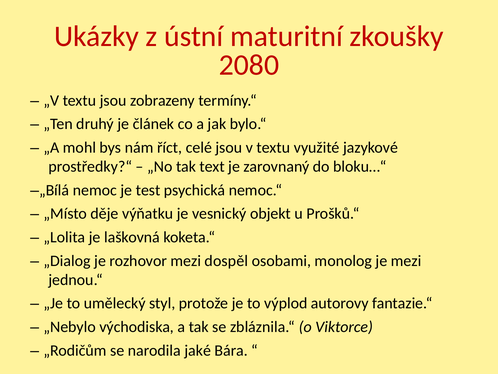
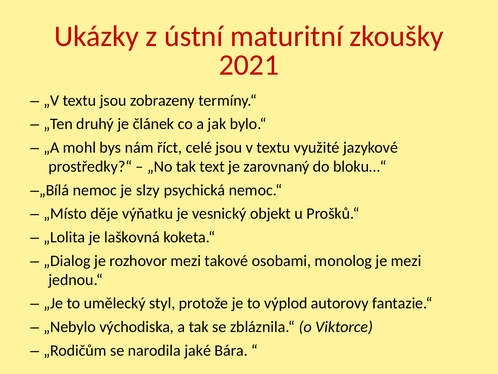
2080: 2080 -> 2021
test: test -> slzy
dospěl: dospěl -> takové
